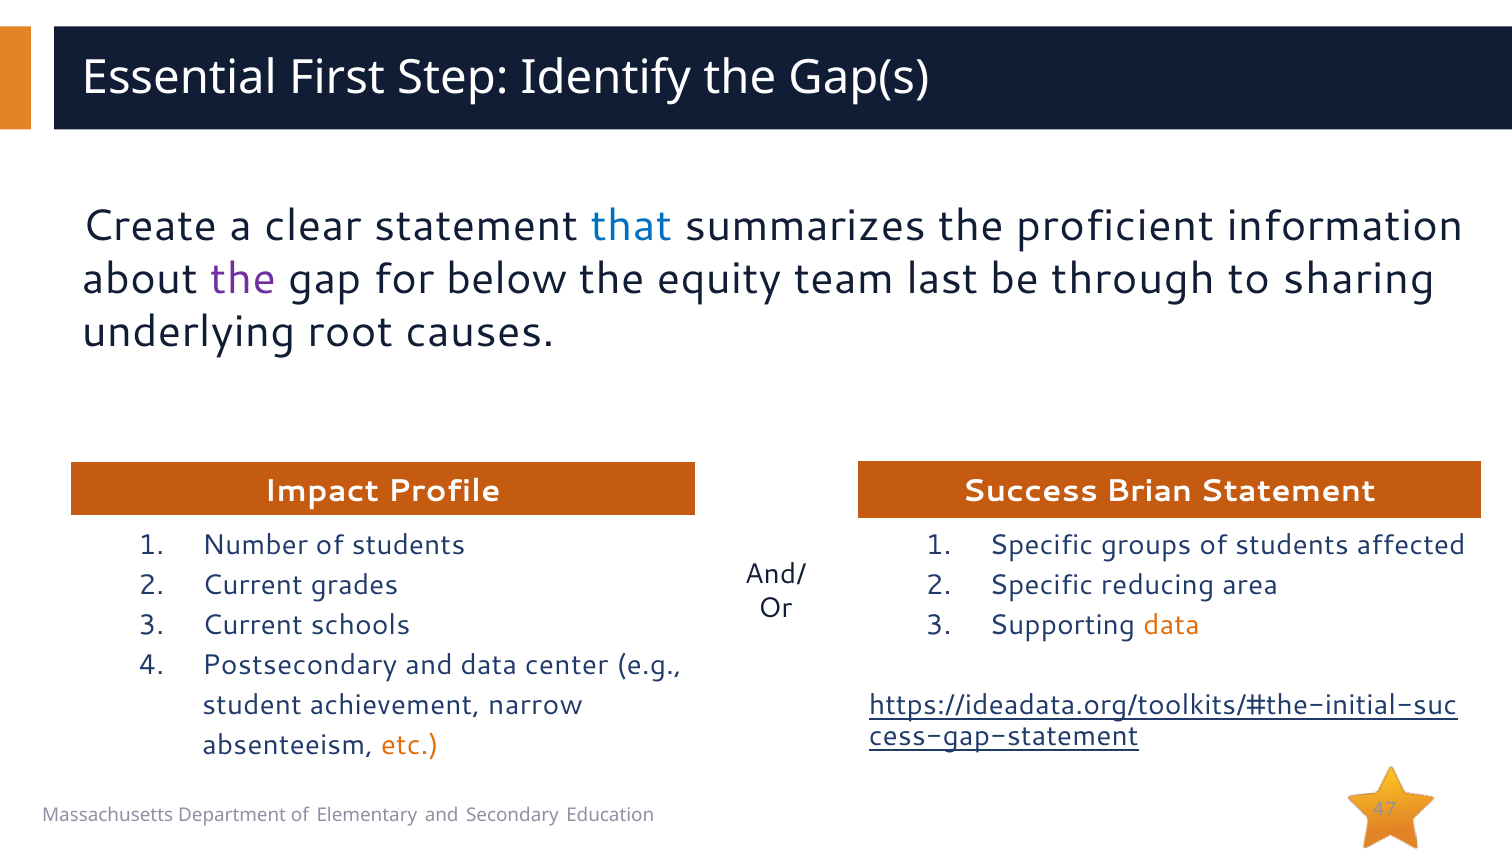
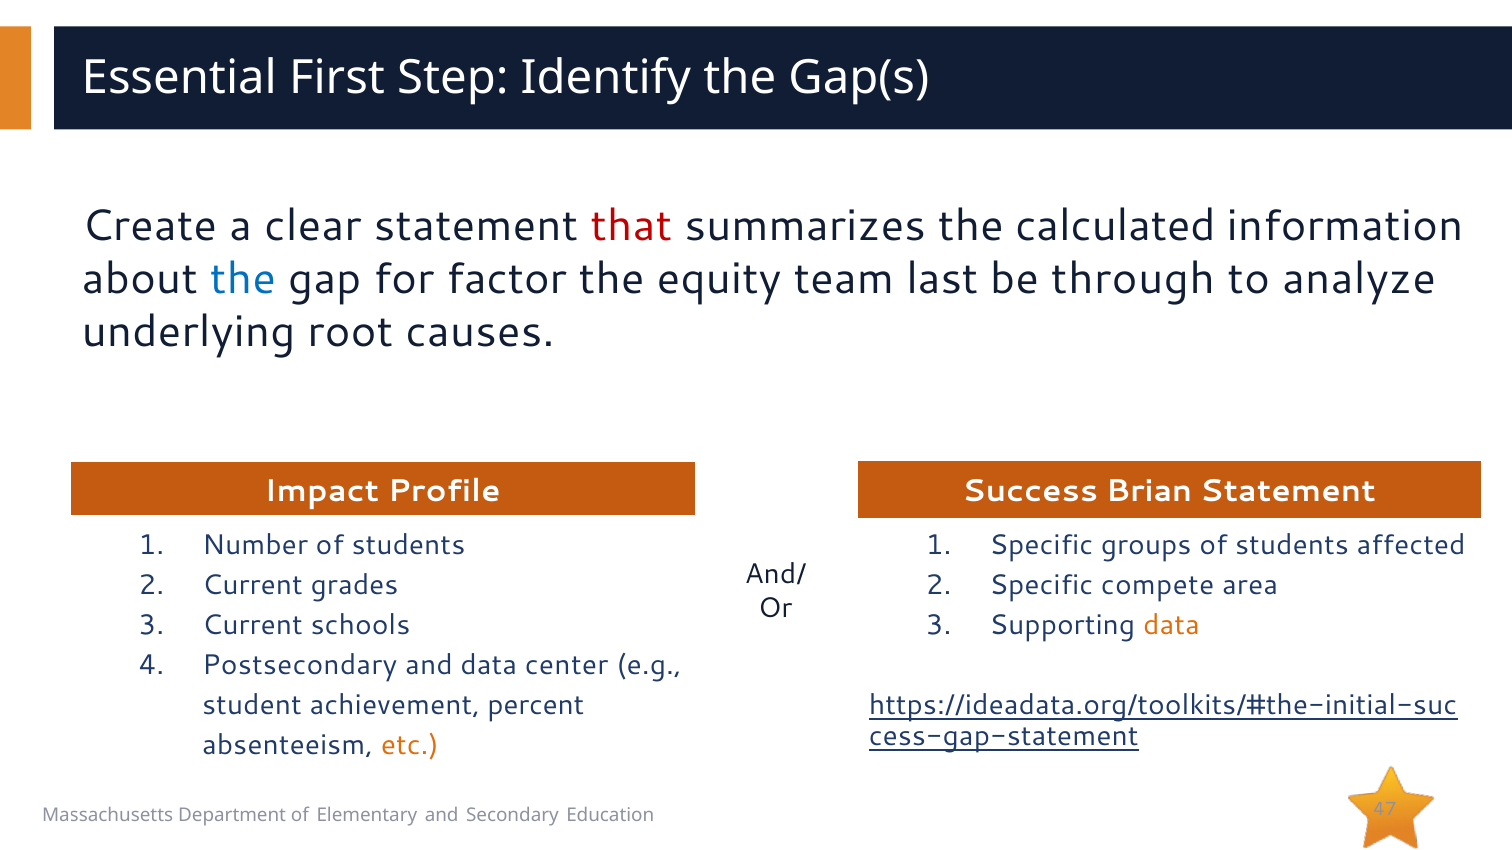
that colour: blue -> red
proficient: proficient -> calculated
the at (243, 279) colour: purple -> blue
below: below -> factor
sharing: sharing -> analyze
reducing: reducing -> compete
narrow: narrow -> percent
